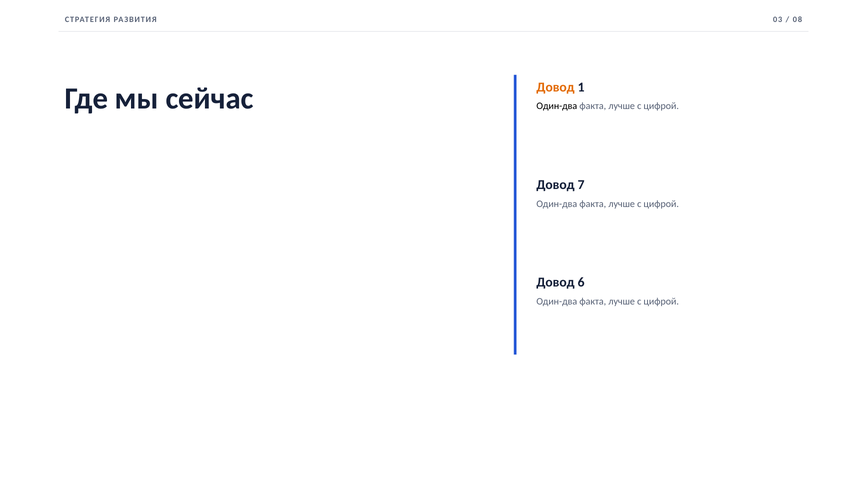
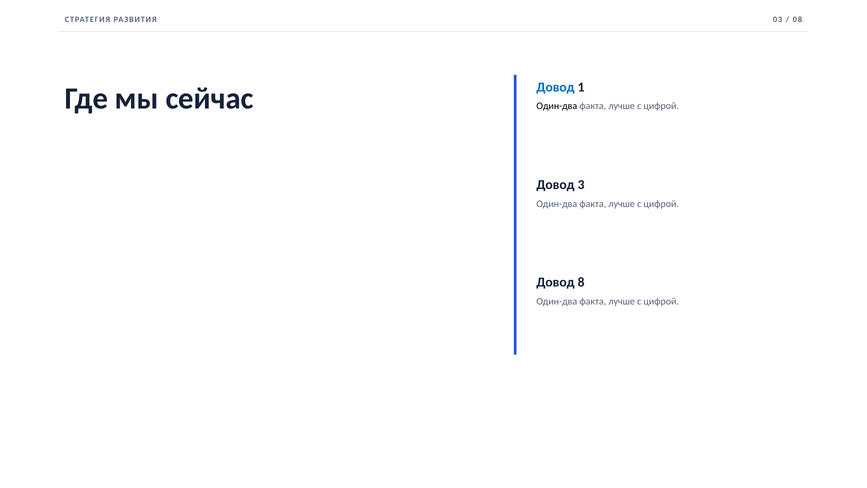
Довод at (556, 87) colour: orange -> blue
7: 7 -> 3
6: 6 -> 8
